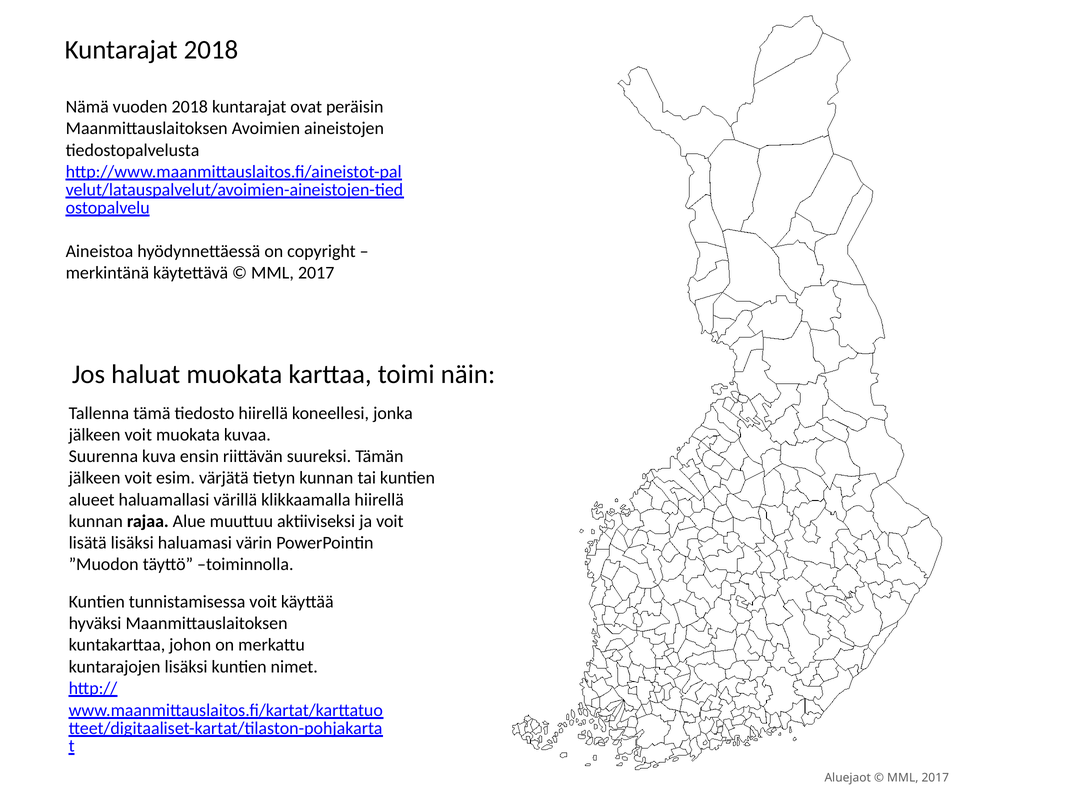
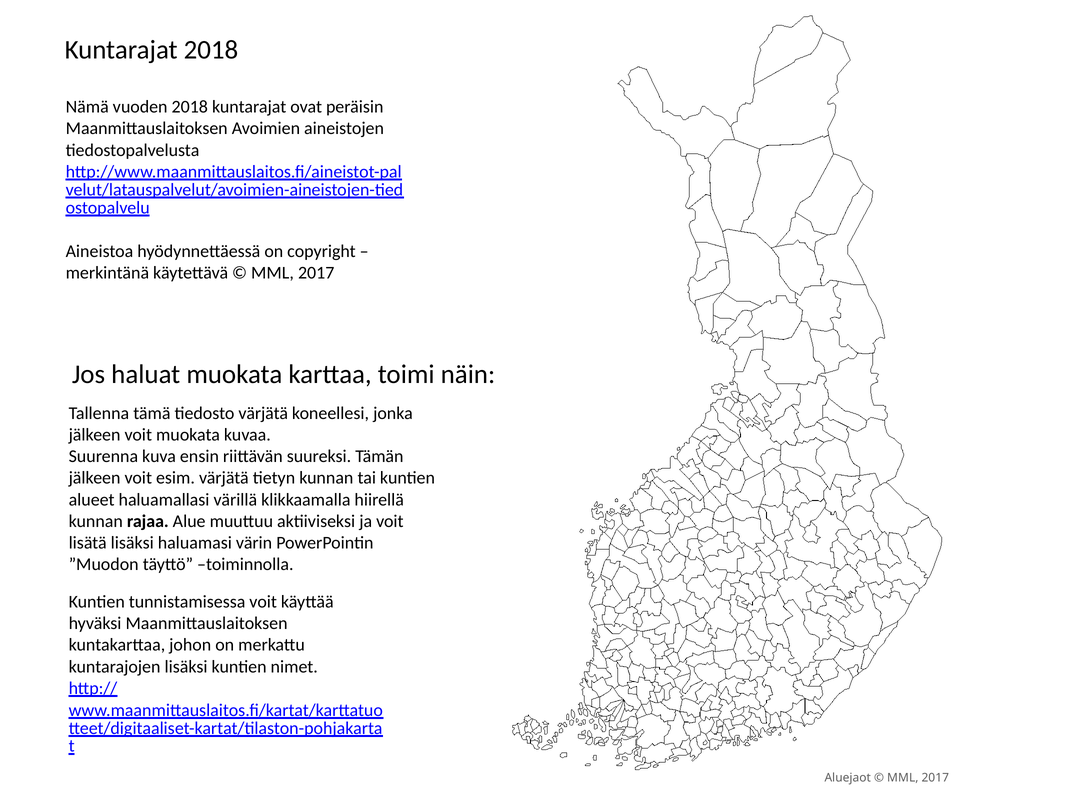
tiedosto hiirellä: hiirellä -> värjätä
